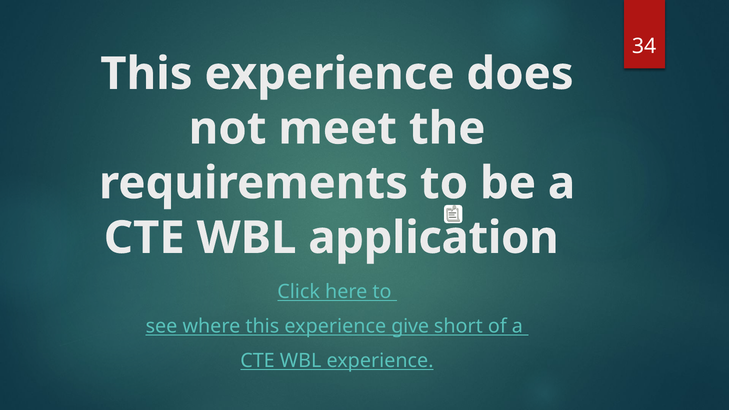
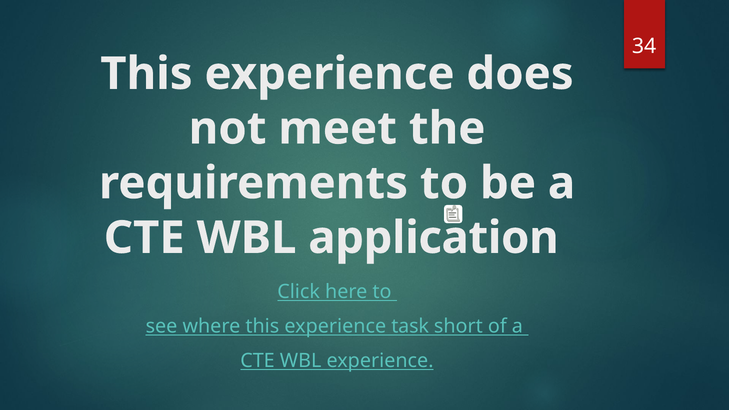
give: give -> task
